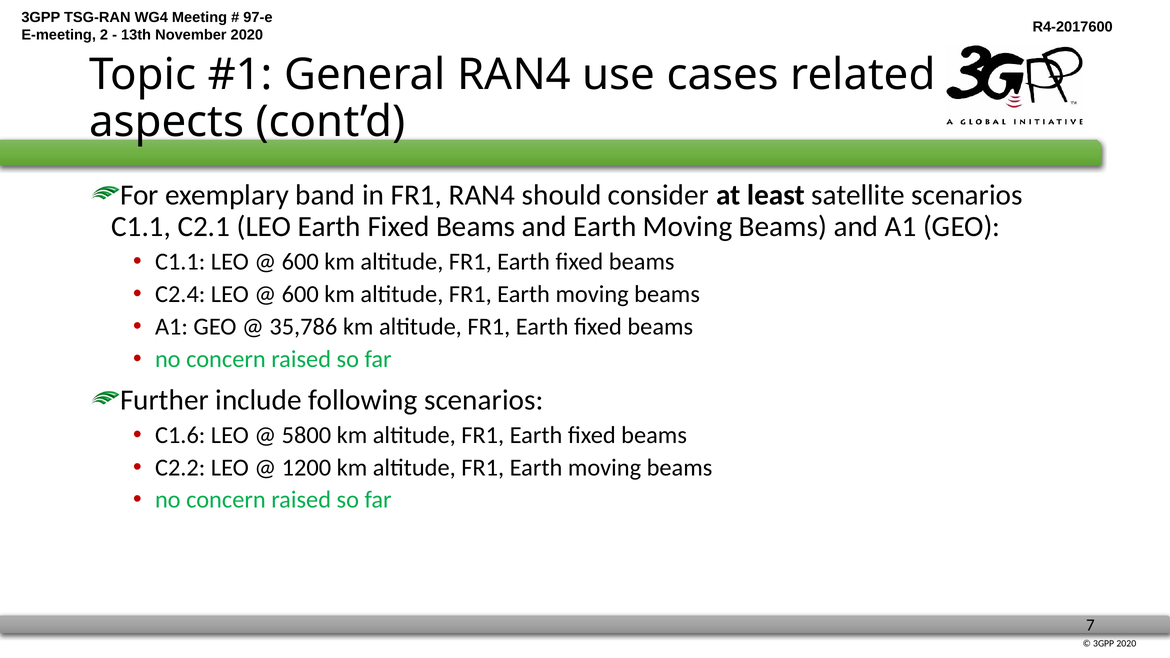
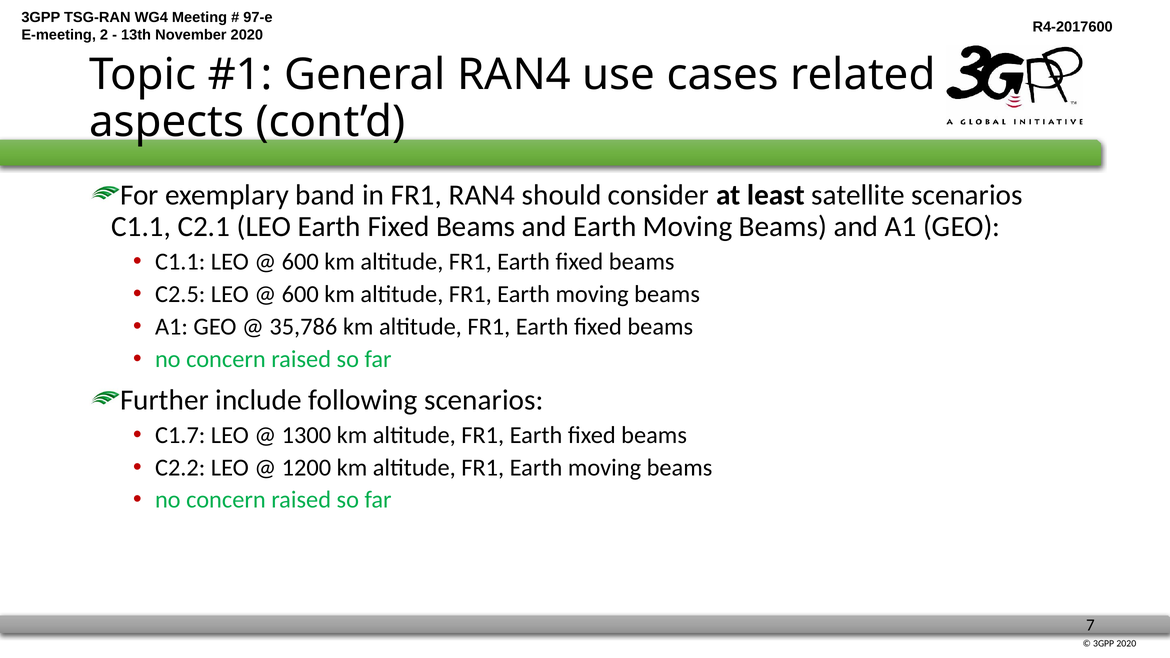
C2.4: C2.4 -> C2.5
C1.6: C1.6 -> C1.7
5800: 5800 -> 1300
